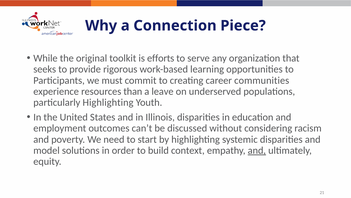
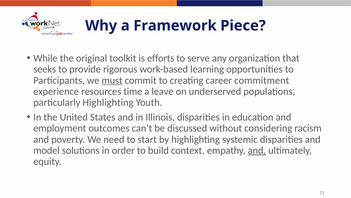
Connection: Connection -> Framework
must underline: none -> present
communities: communities -> commitment
than: than -> time
